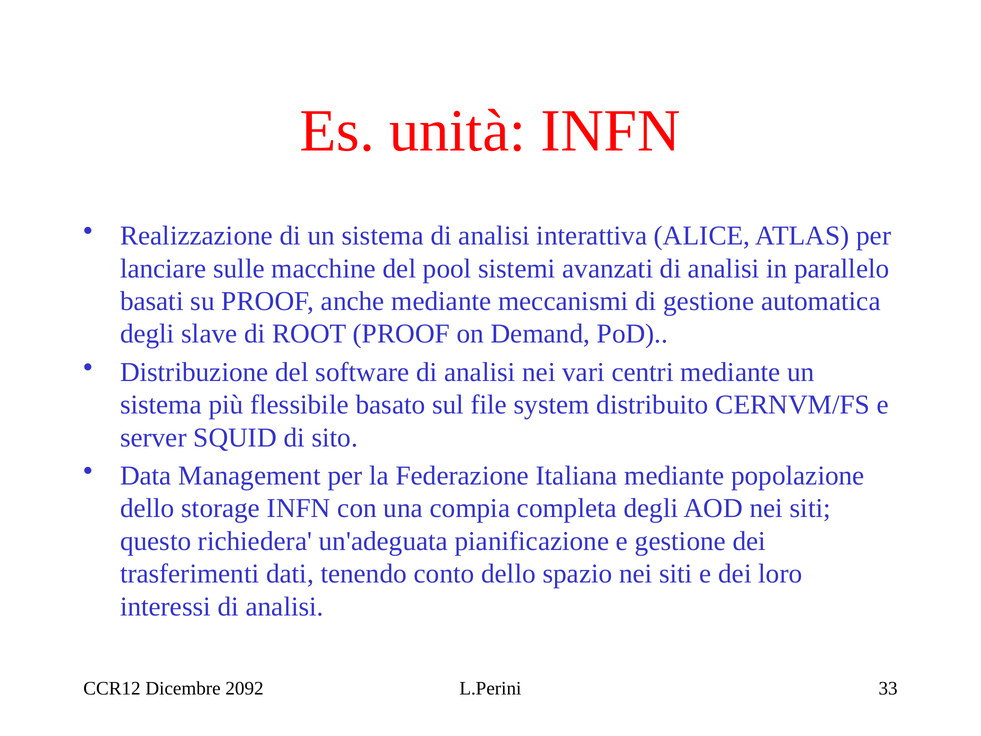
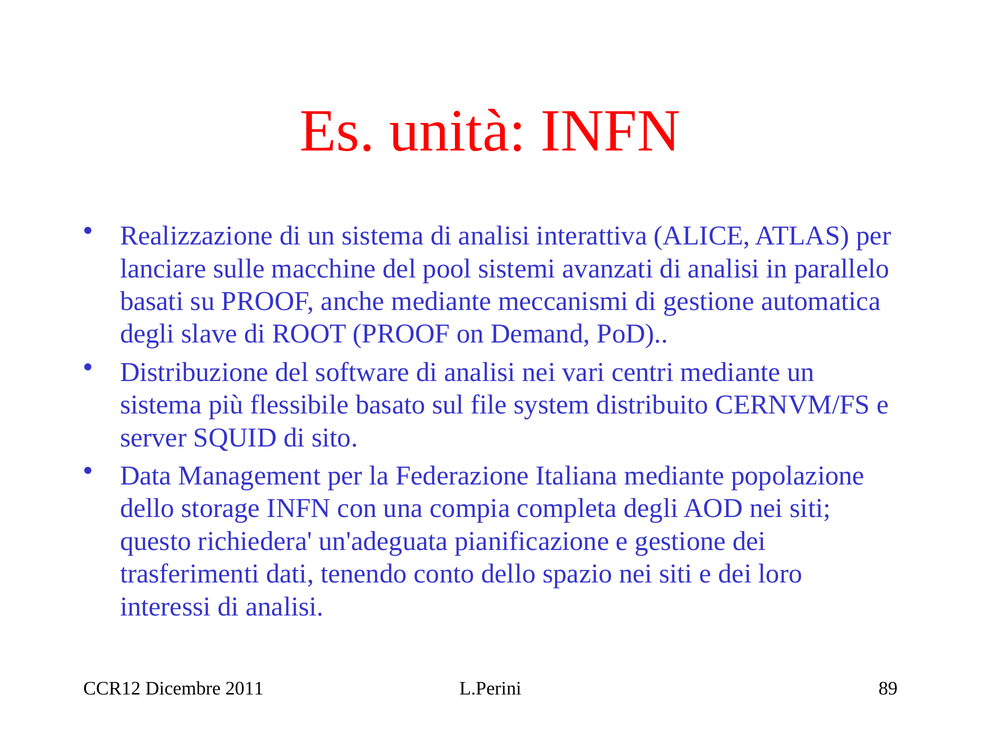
2092: 2092 -> 2011
33: 33 -> 89
